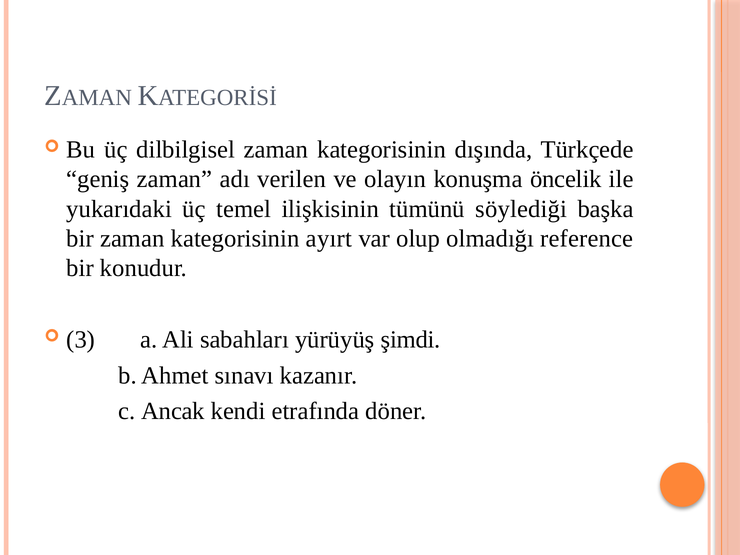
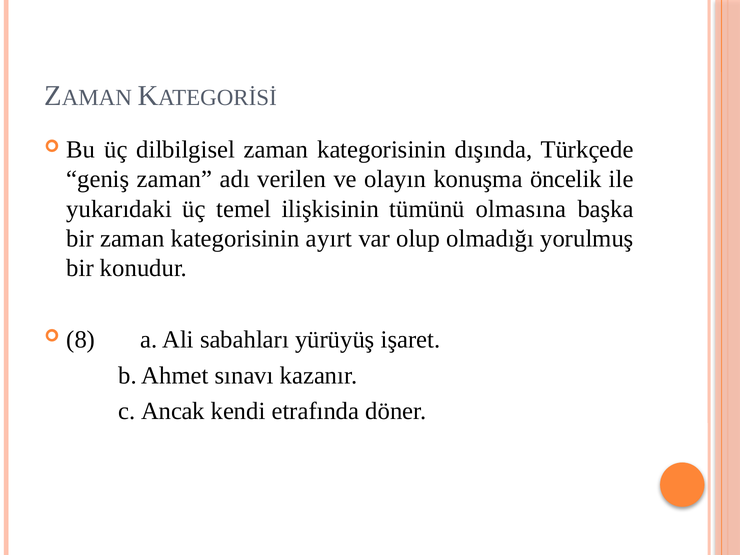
söylediği: söylediği -> olmasına
reference: reference -> yorulmuş
3: 3 -> 8
şimdi: şimdi -> işaret
